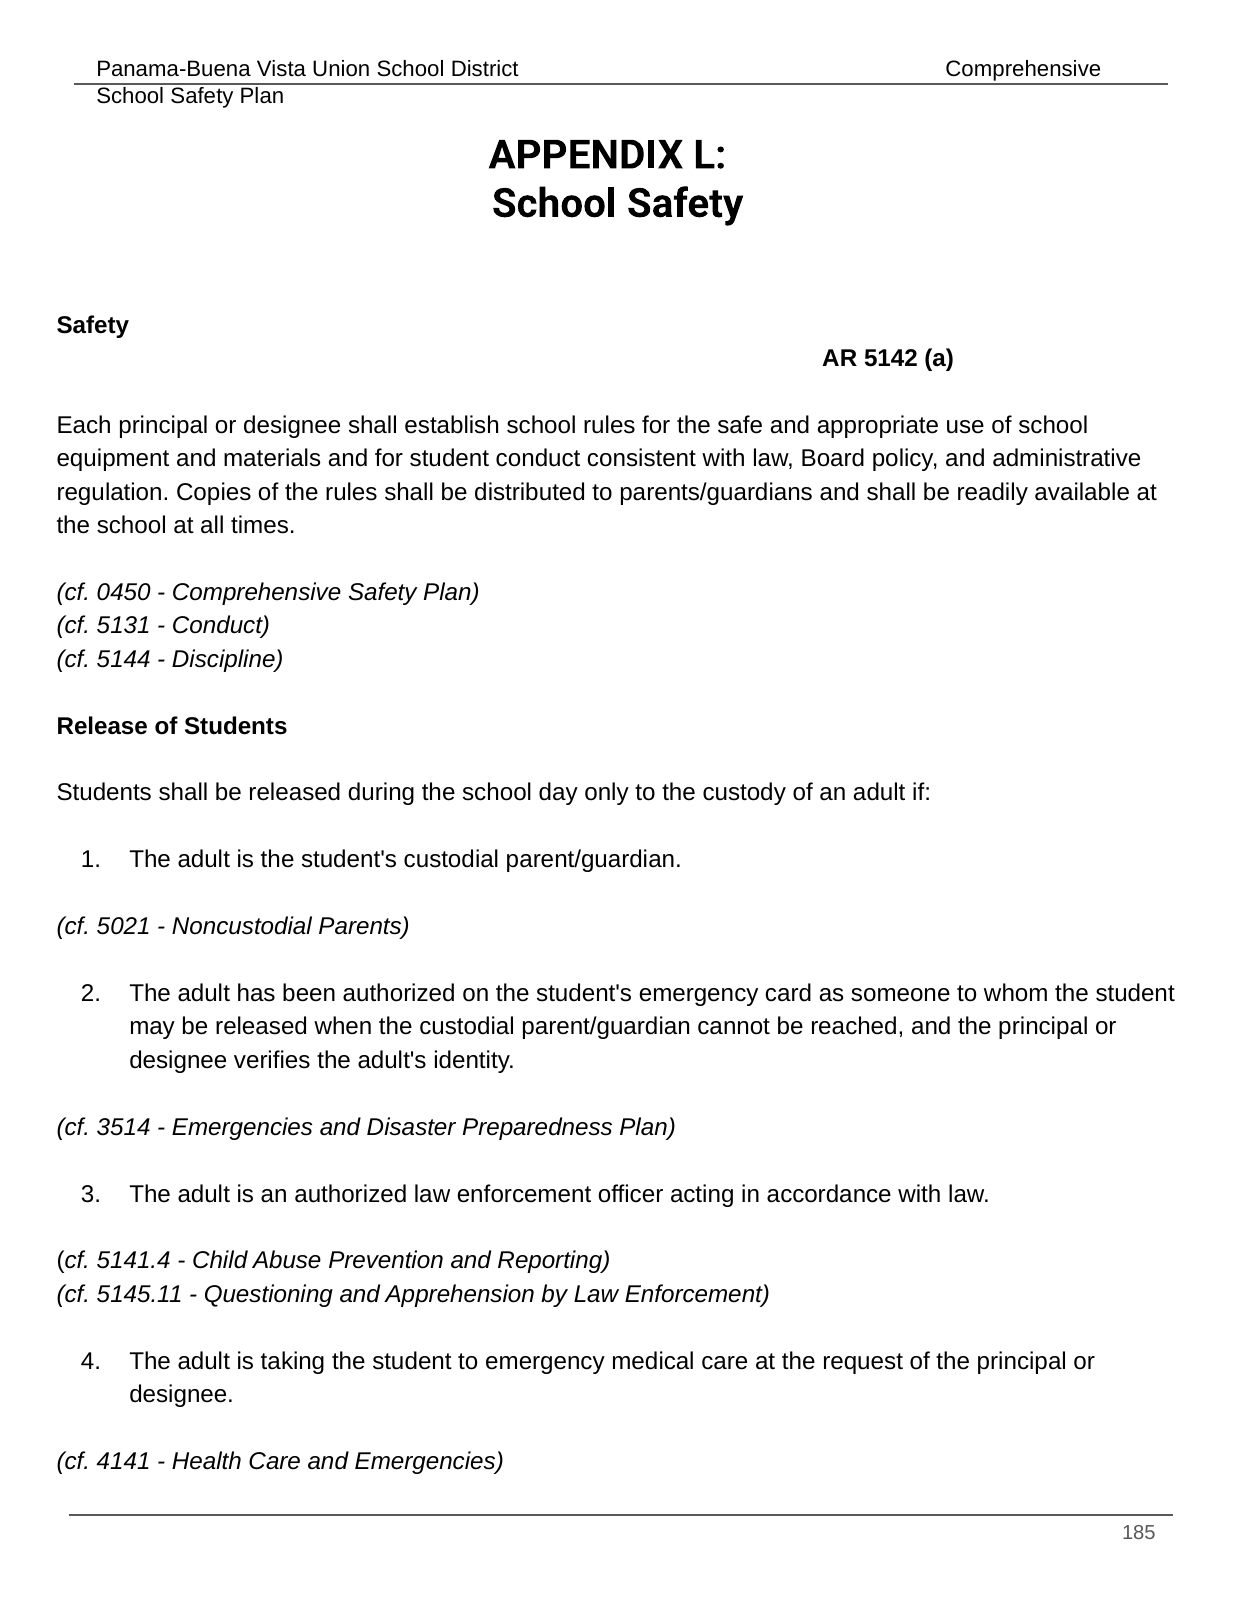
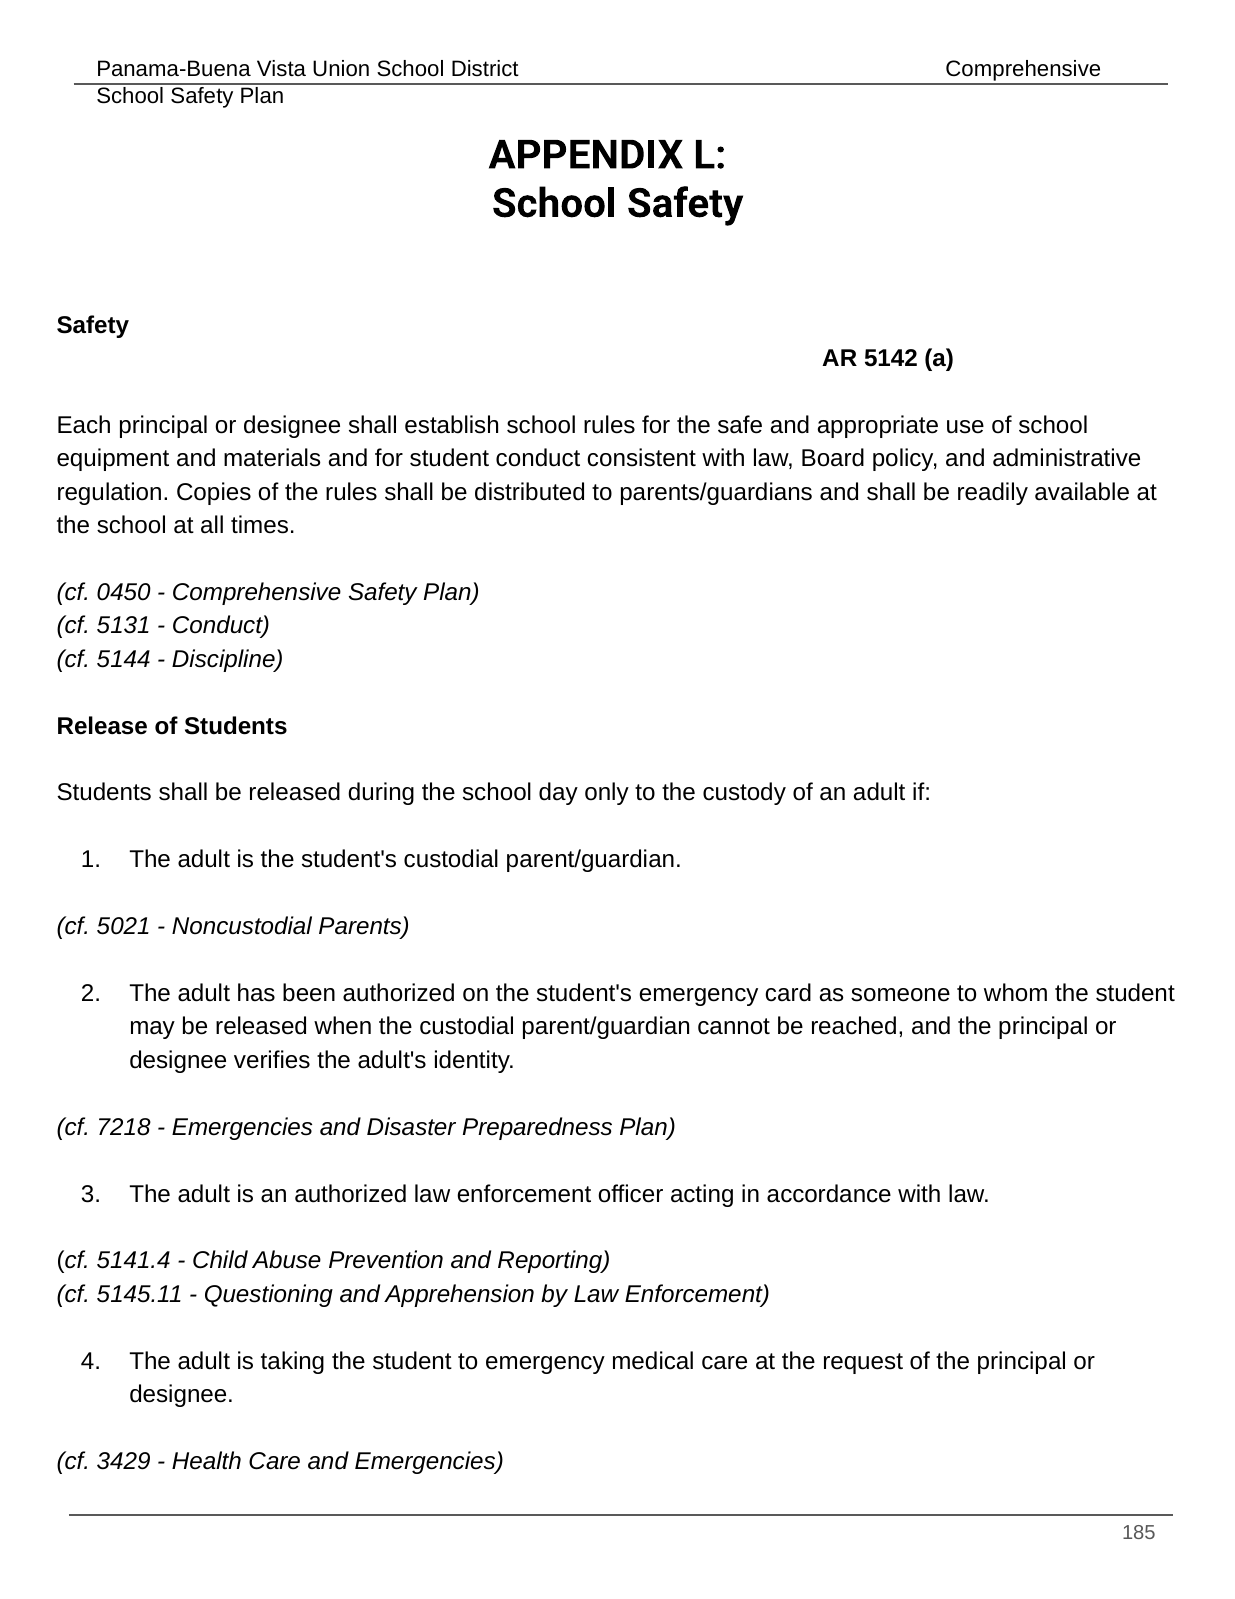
3514: 3514 -> 7218
4141: 4141 -> 3429
